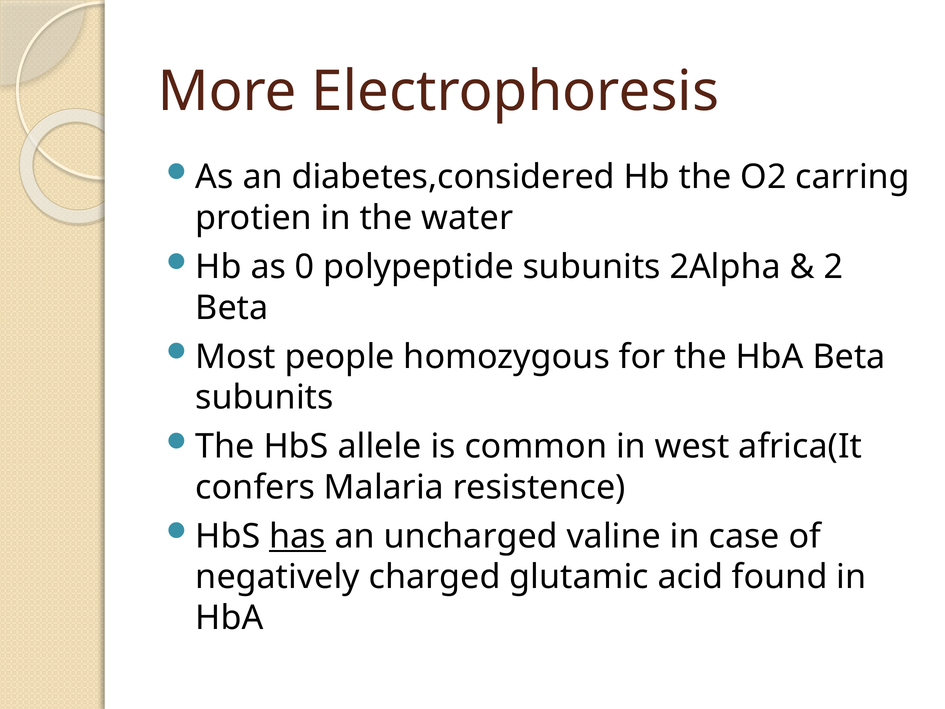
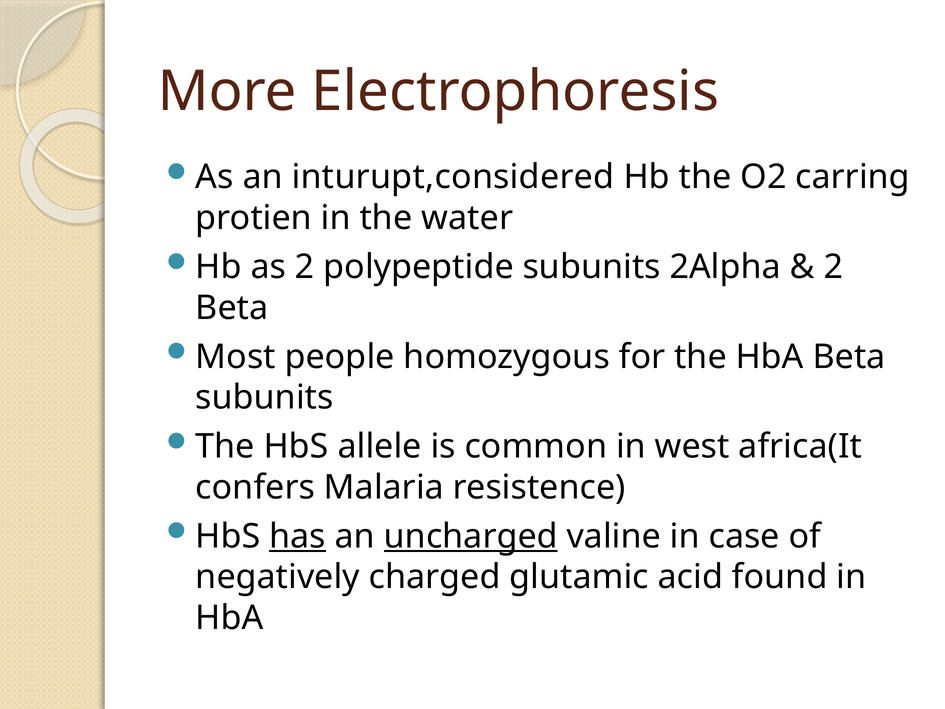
diabetes,considered: diabetes,considered -> inturupt,considered
as 0: 0 -> 2
uncharged underline: none -> present
